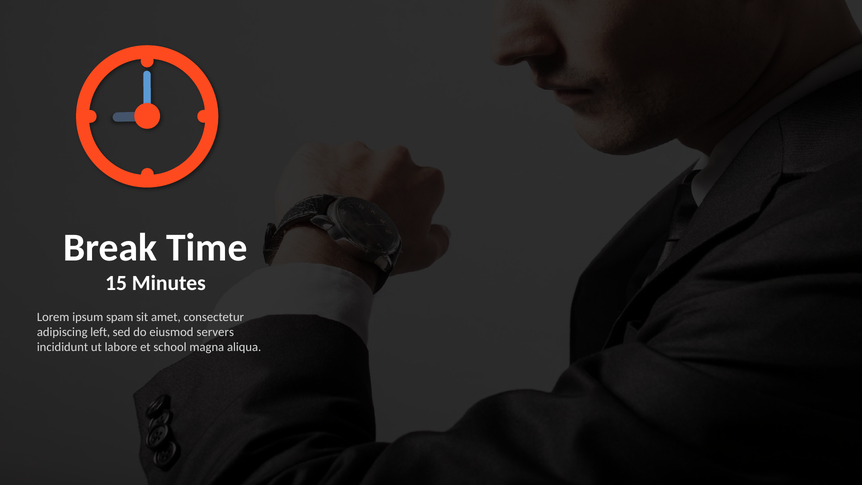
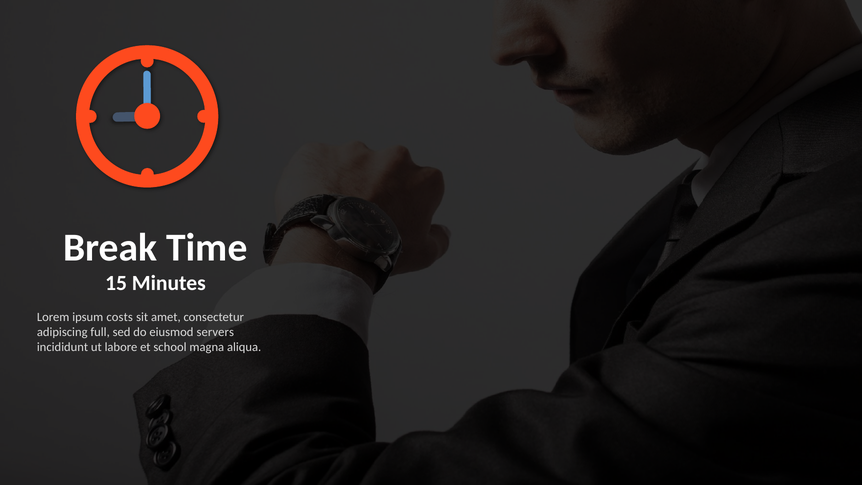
spam: spam -> costs
left: left -> full
